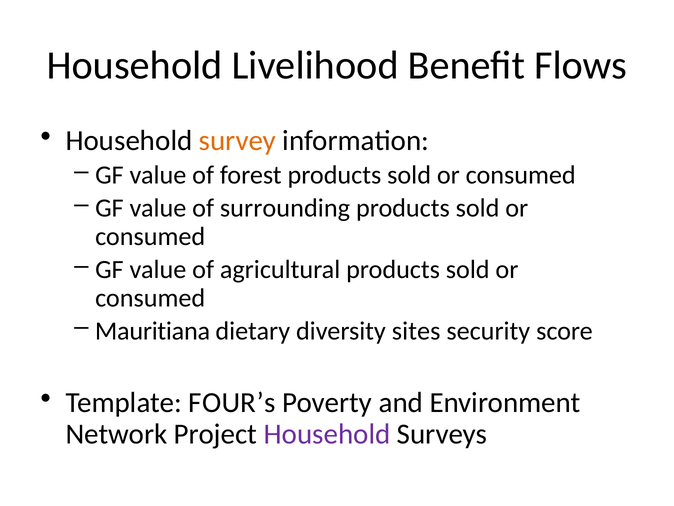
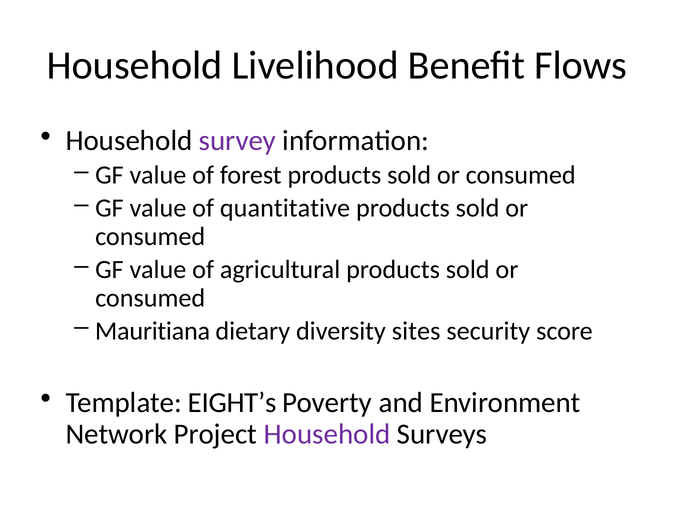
survey colour: orange -> purple
surrounding: surrounding -> quantitative
FOUR’s: FOUR’s -> EIGHT’s
